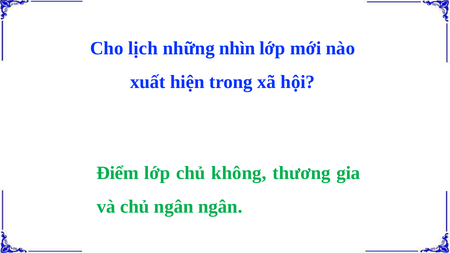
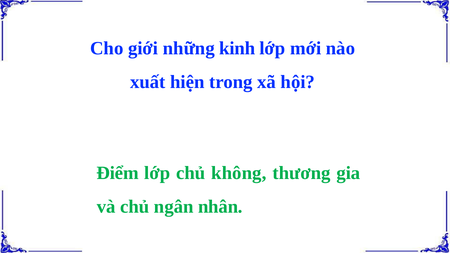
lịch: lịch -> giới
nhìn: nhìn -> kinh
ngân ngân: ngân -> nhân
